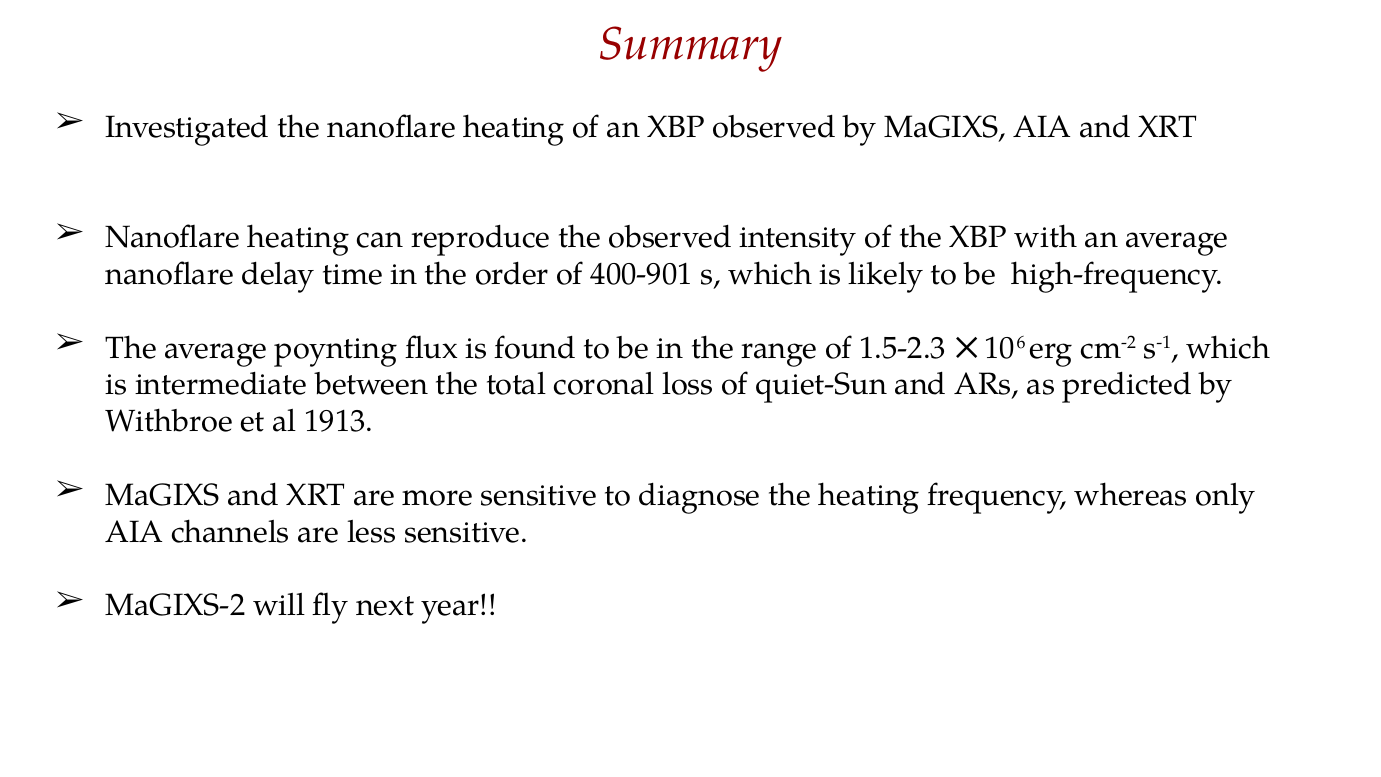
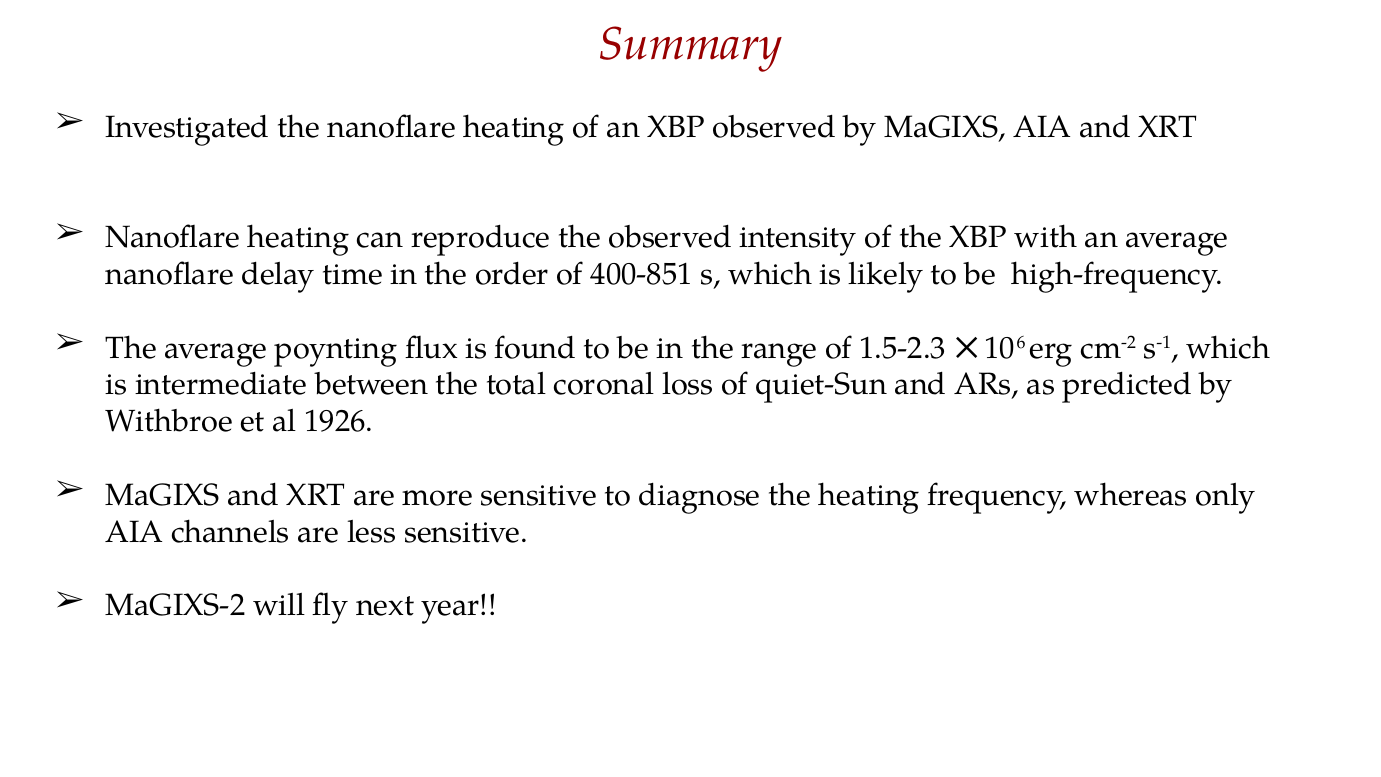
400-901: 400-901 -> 400-851
1913: 1913 -> 1926
